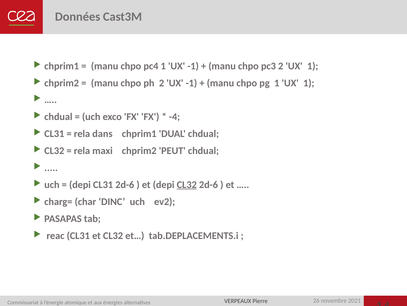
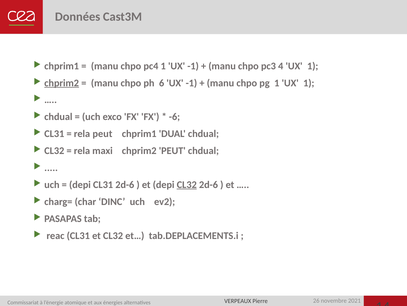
pc3 2: 2 -> 4
chprim2 at (62, 83) underline: none -> present
ph 2: 2 -> 6
-4: -4 -> -6
rela dans: dans -> peut
